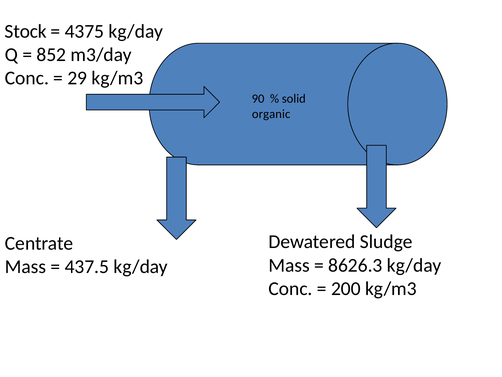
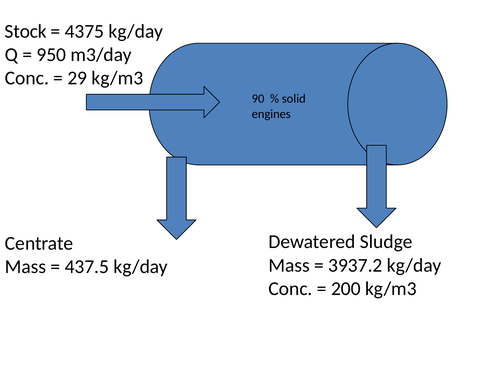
852: 852 -> 950
organic: organic -> engines
8626.3: 8626.3 -> 3937.2
